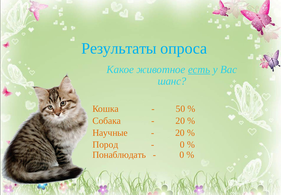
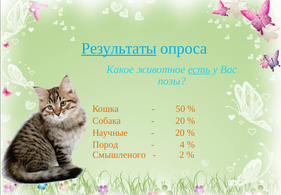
Результаты underline: none -> present
шанс: шанс -> позы
0 at (182, 144): 0 -> 4
Понаблюдать: Понаблюдать -> Смышленого
0 at (182, 154): 0 -> 2
